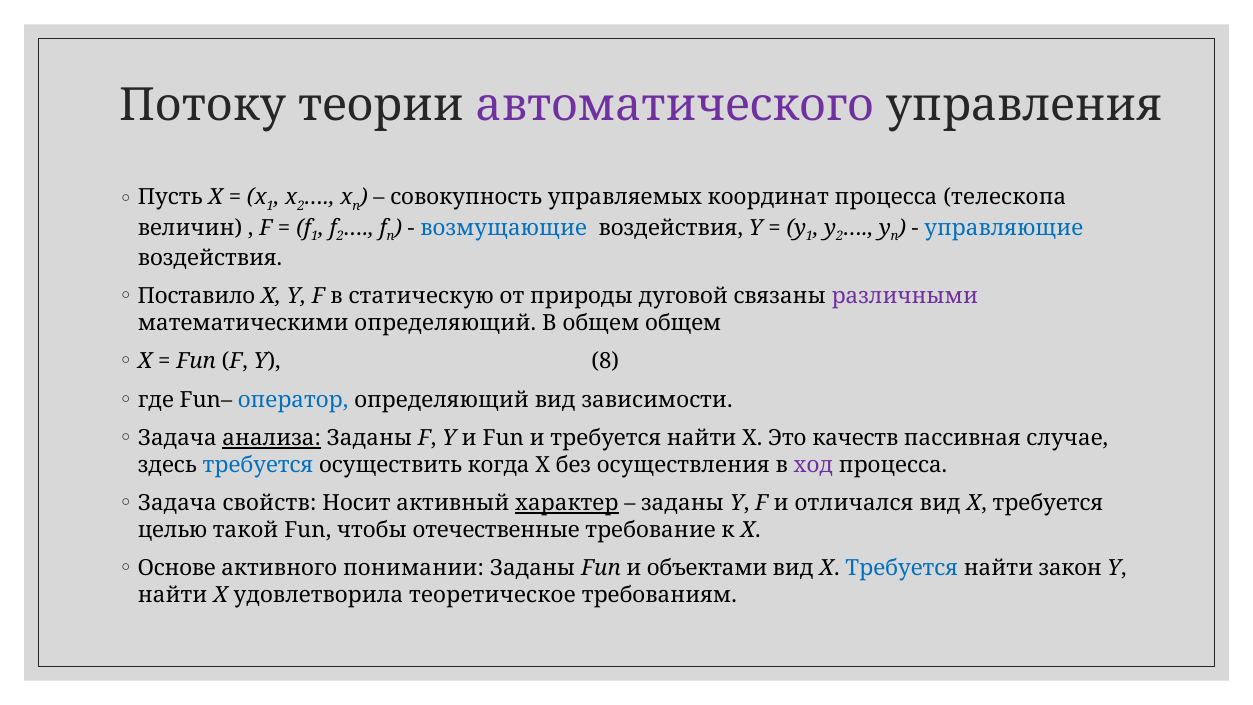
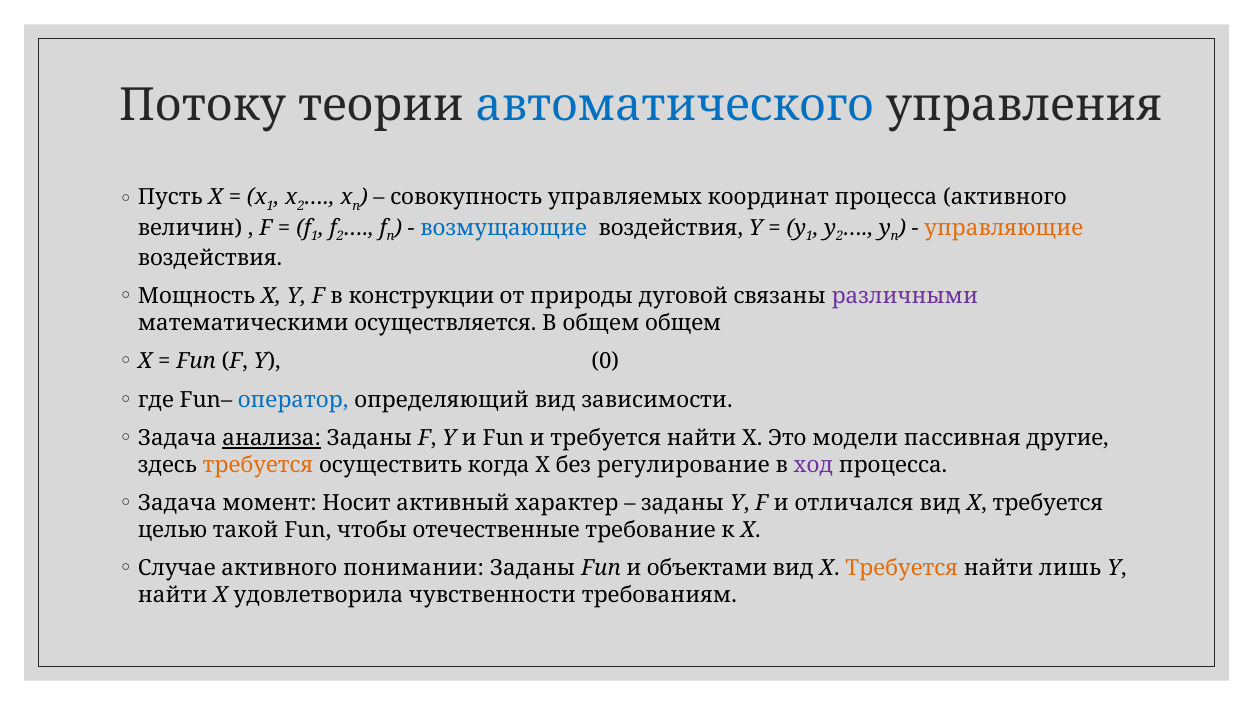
автоматического colour: purple -> blue
процесса телескопа: телескопа -> активного
управляющие colour: blue -> orange
Поставило: Поставило -> Мощность
статическую: статическую -> конструкции
математическими определяющий: определяющий -> осуществляется
8: 8 -> 0
качеств: качеств -> модели
случае: случае -> другие
требуется at (258, 465) colour: blue -> orange
осуществления: осуществления -> регулирование
свойств: свойств -> момент
характер underline: present -> none
Основе: Основе -> Случае
Требуется at (902, 568) colour: blue -> orange
закон: закон -> лишь
теоретическое: теоретическое -> чувственности
